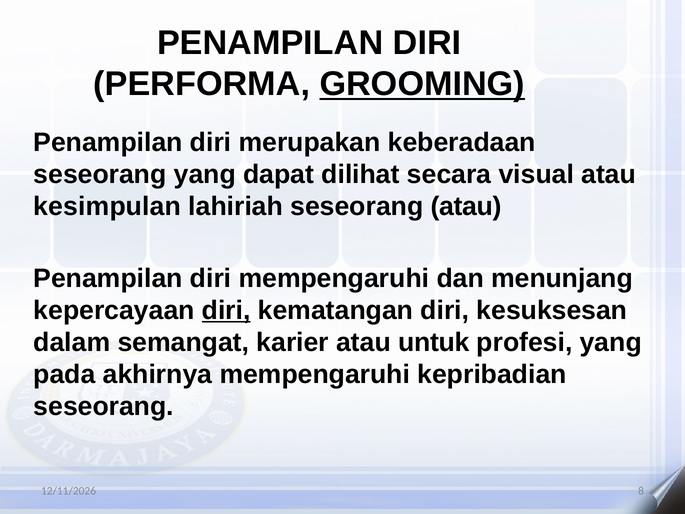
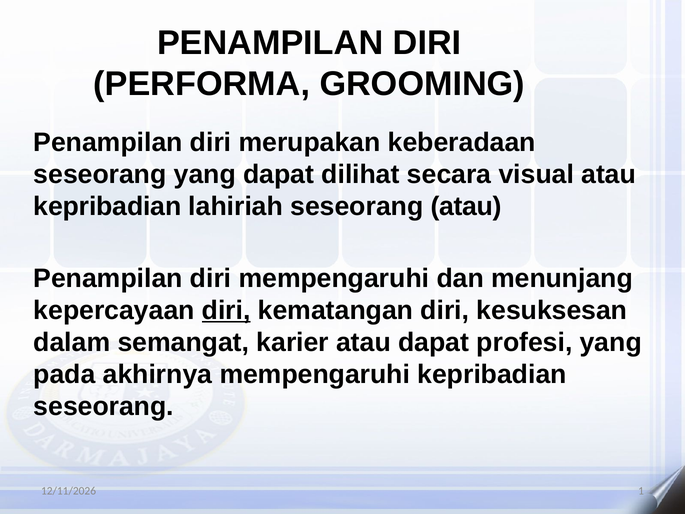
GROOMING underline: present -> none
kesimpulan at (107, 206): kesimpulan -> kepribadian
atau untuk: untuk -> dapat
8: 8 -> 1
